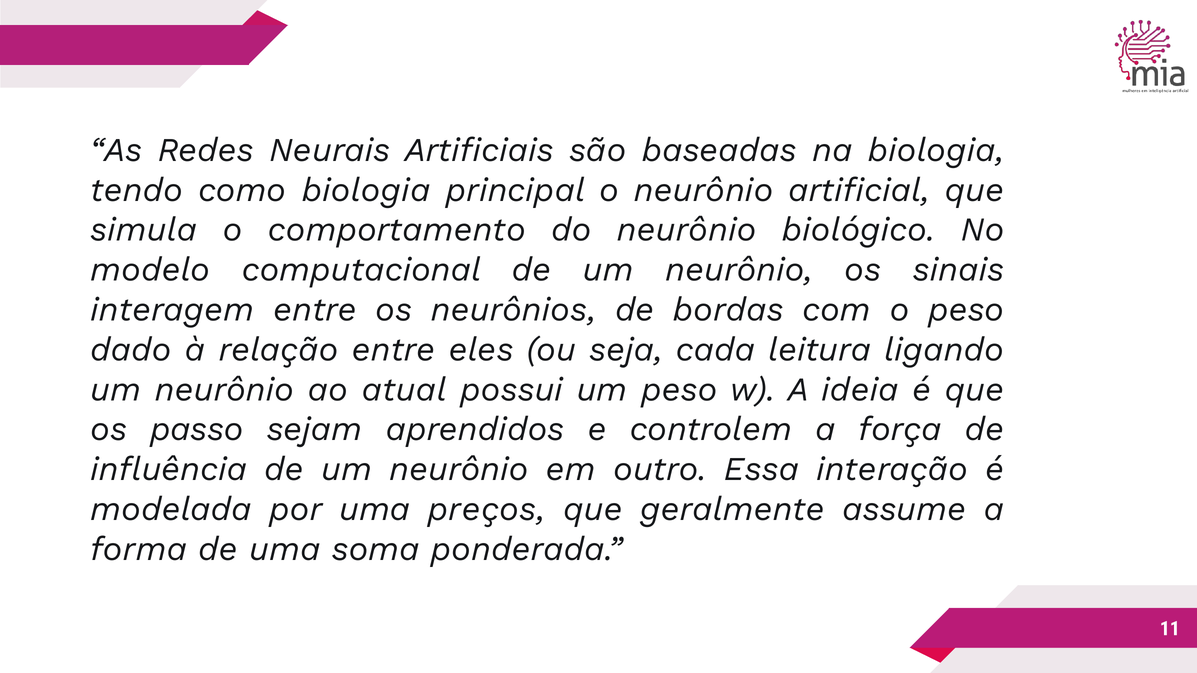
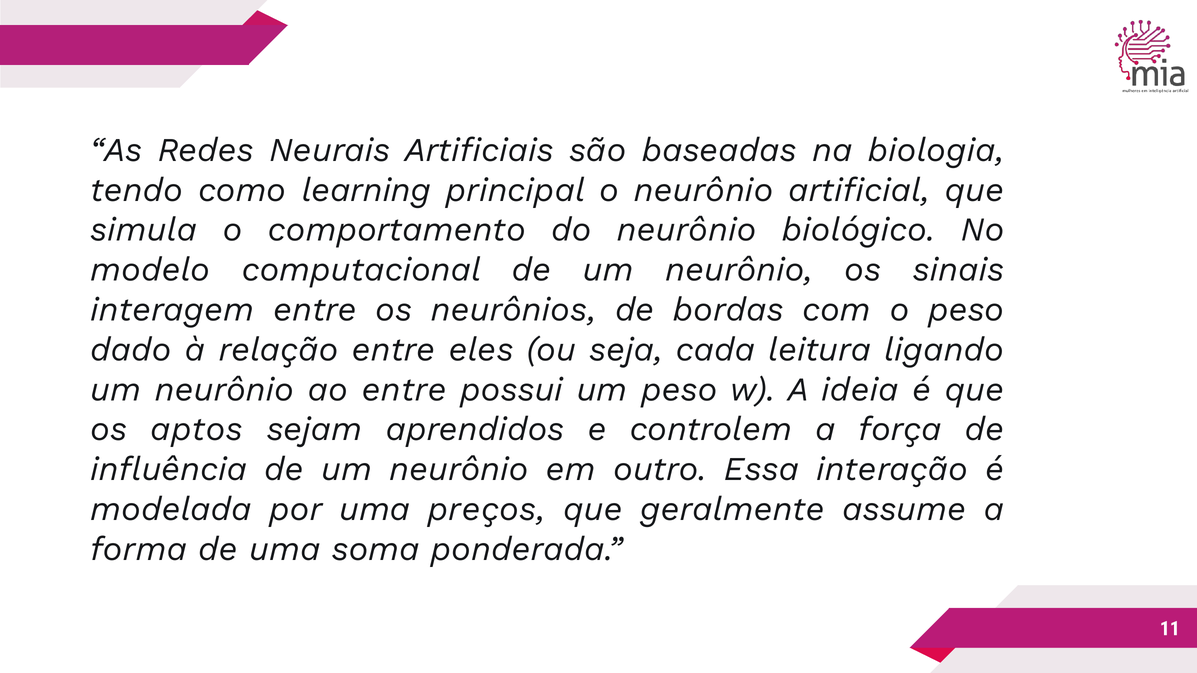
como biologia: biologia -> learning
ao atual: atual -> entre
passo: passo -> aptos
